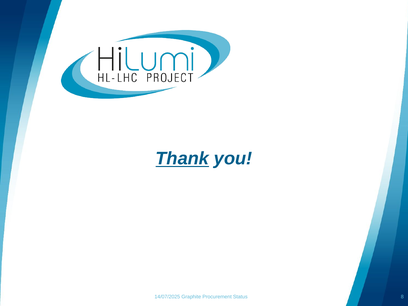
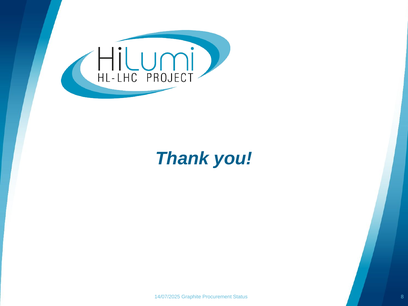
Thank underline: present -> none
